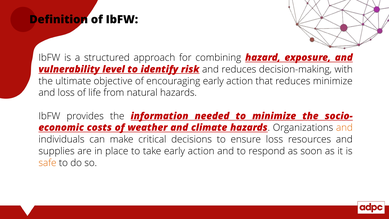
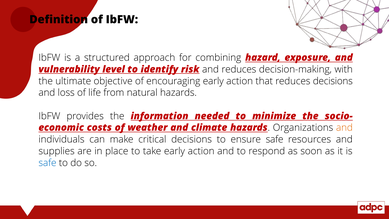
reduces minimize: minimize -> decisions
ensure loss: loss -> safe
safe at (47, 163) colour: orange -> blue
